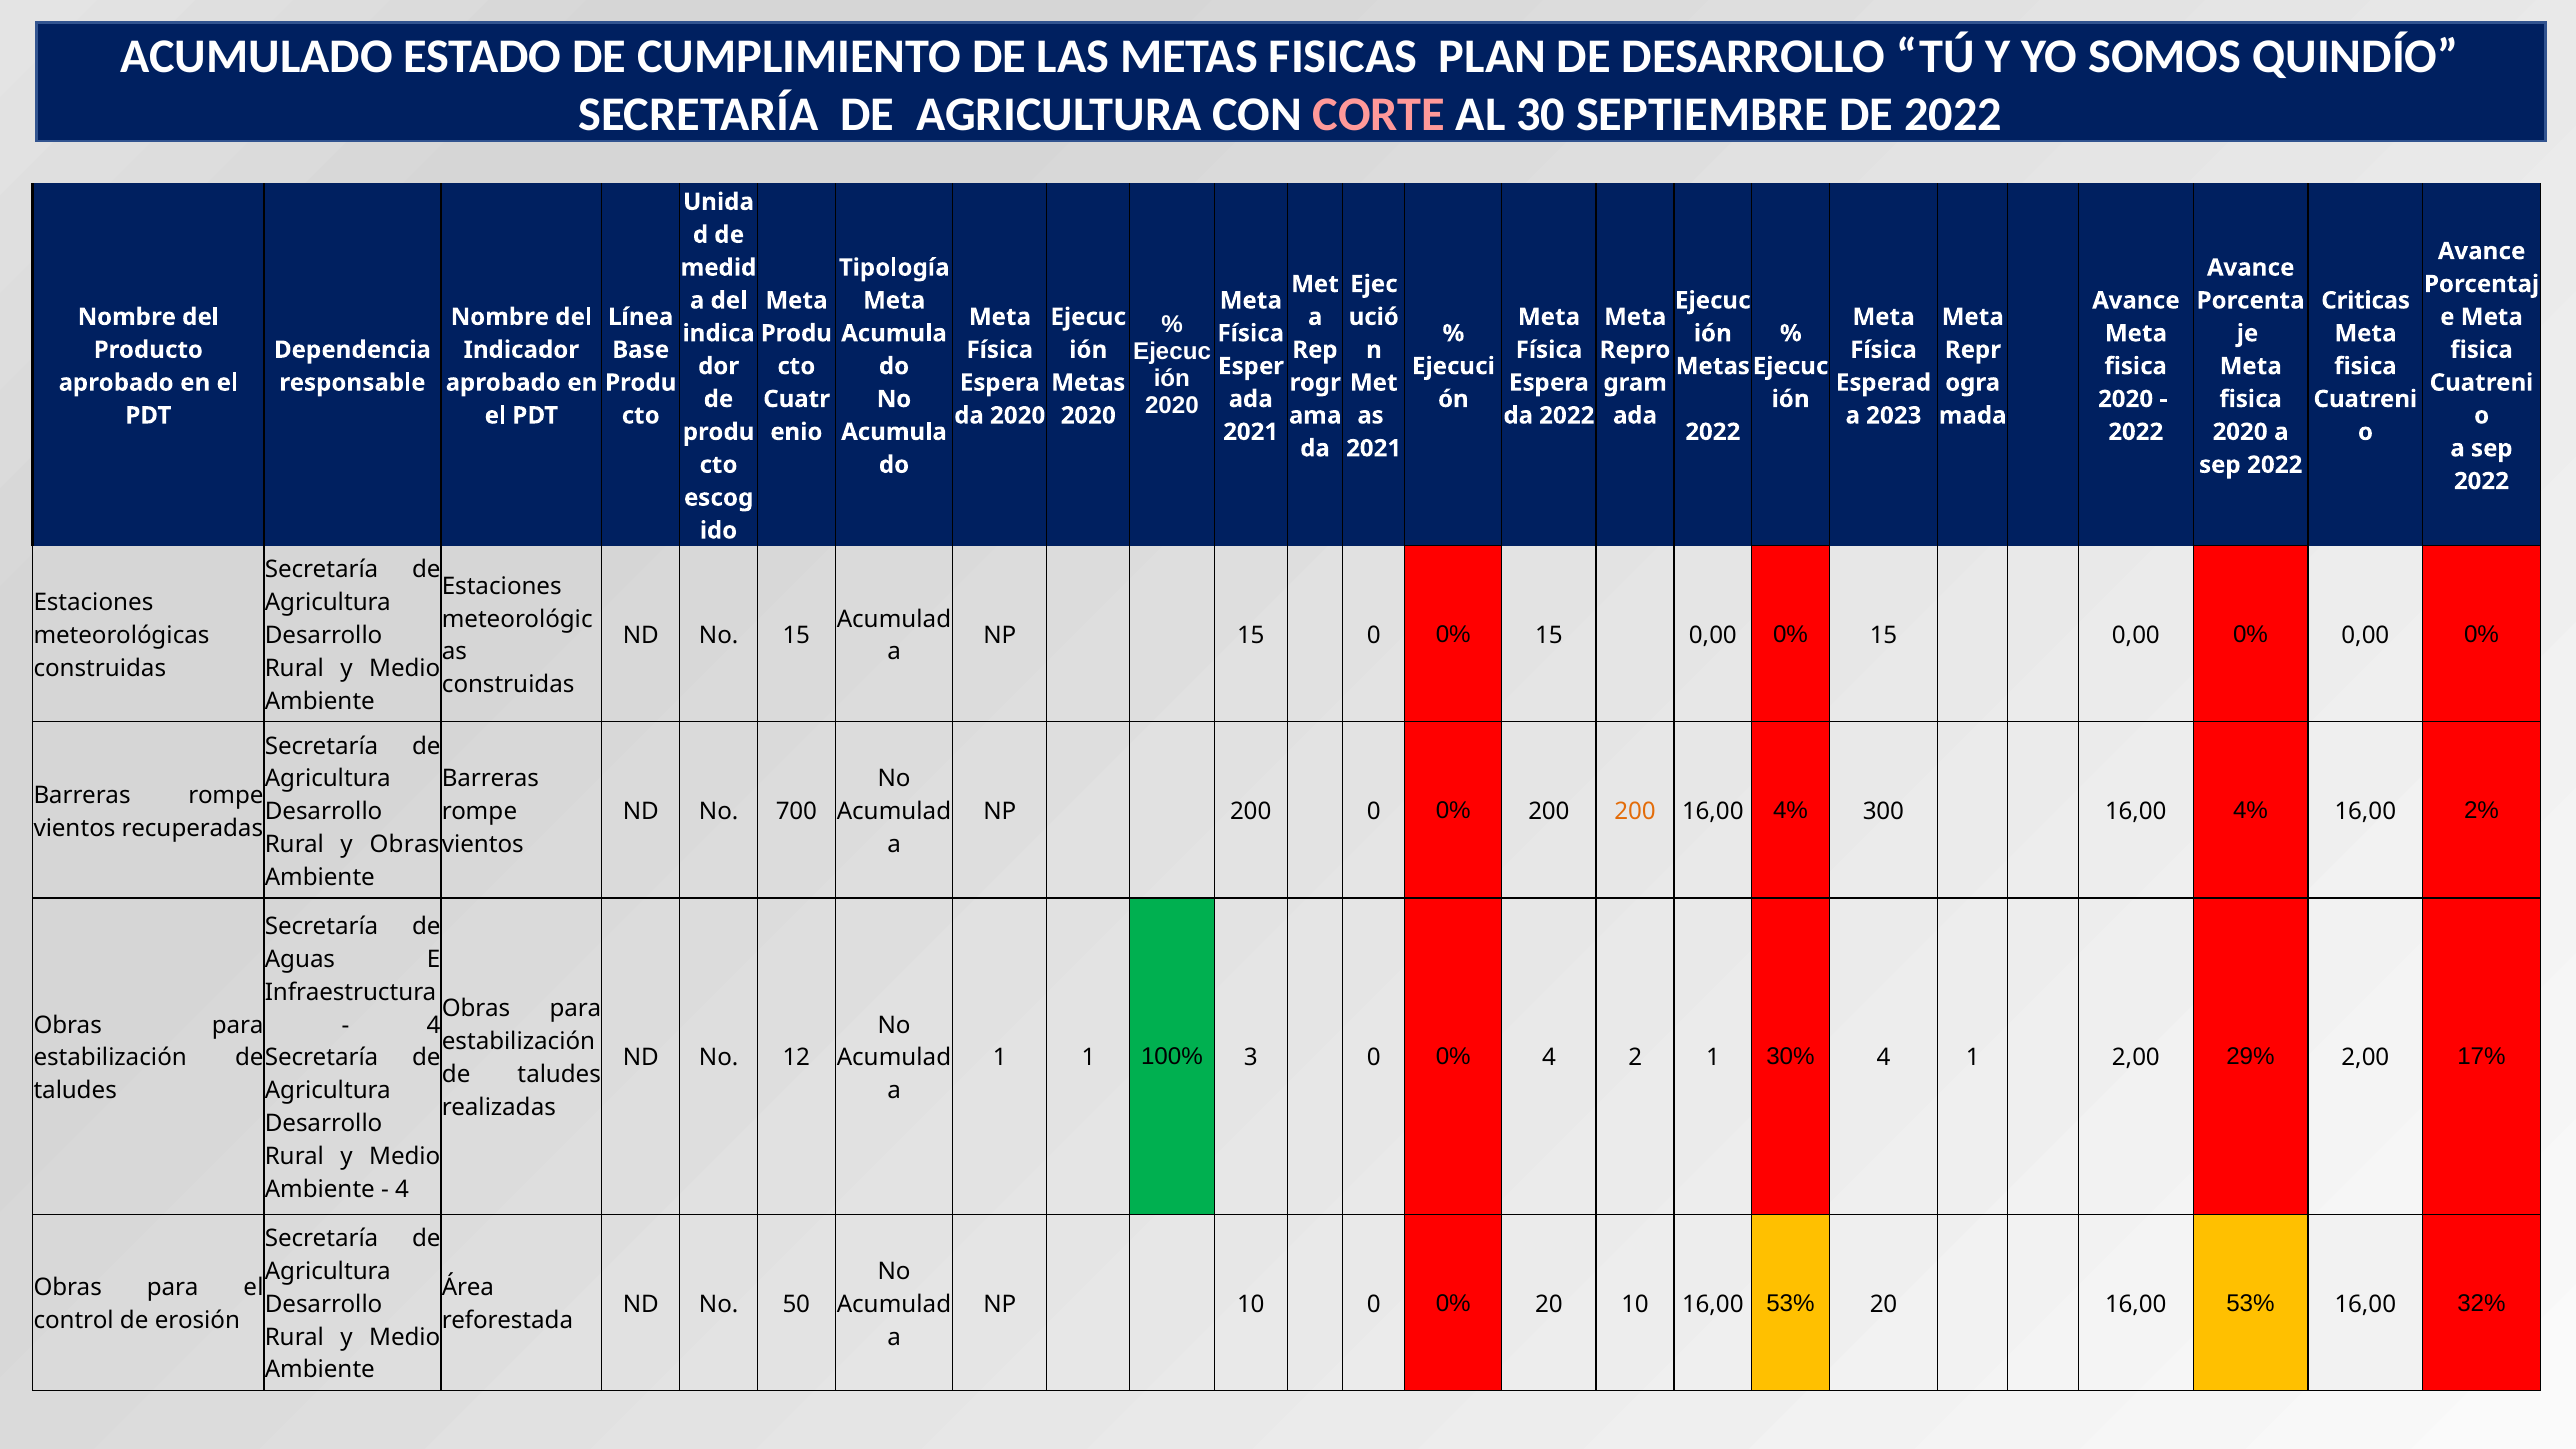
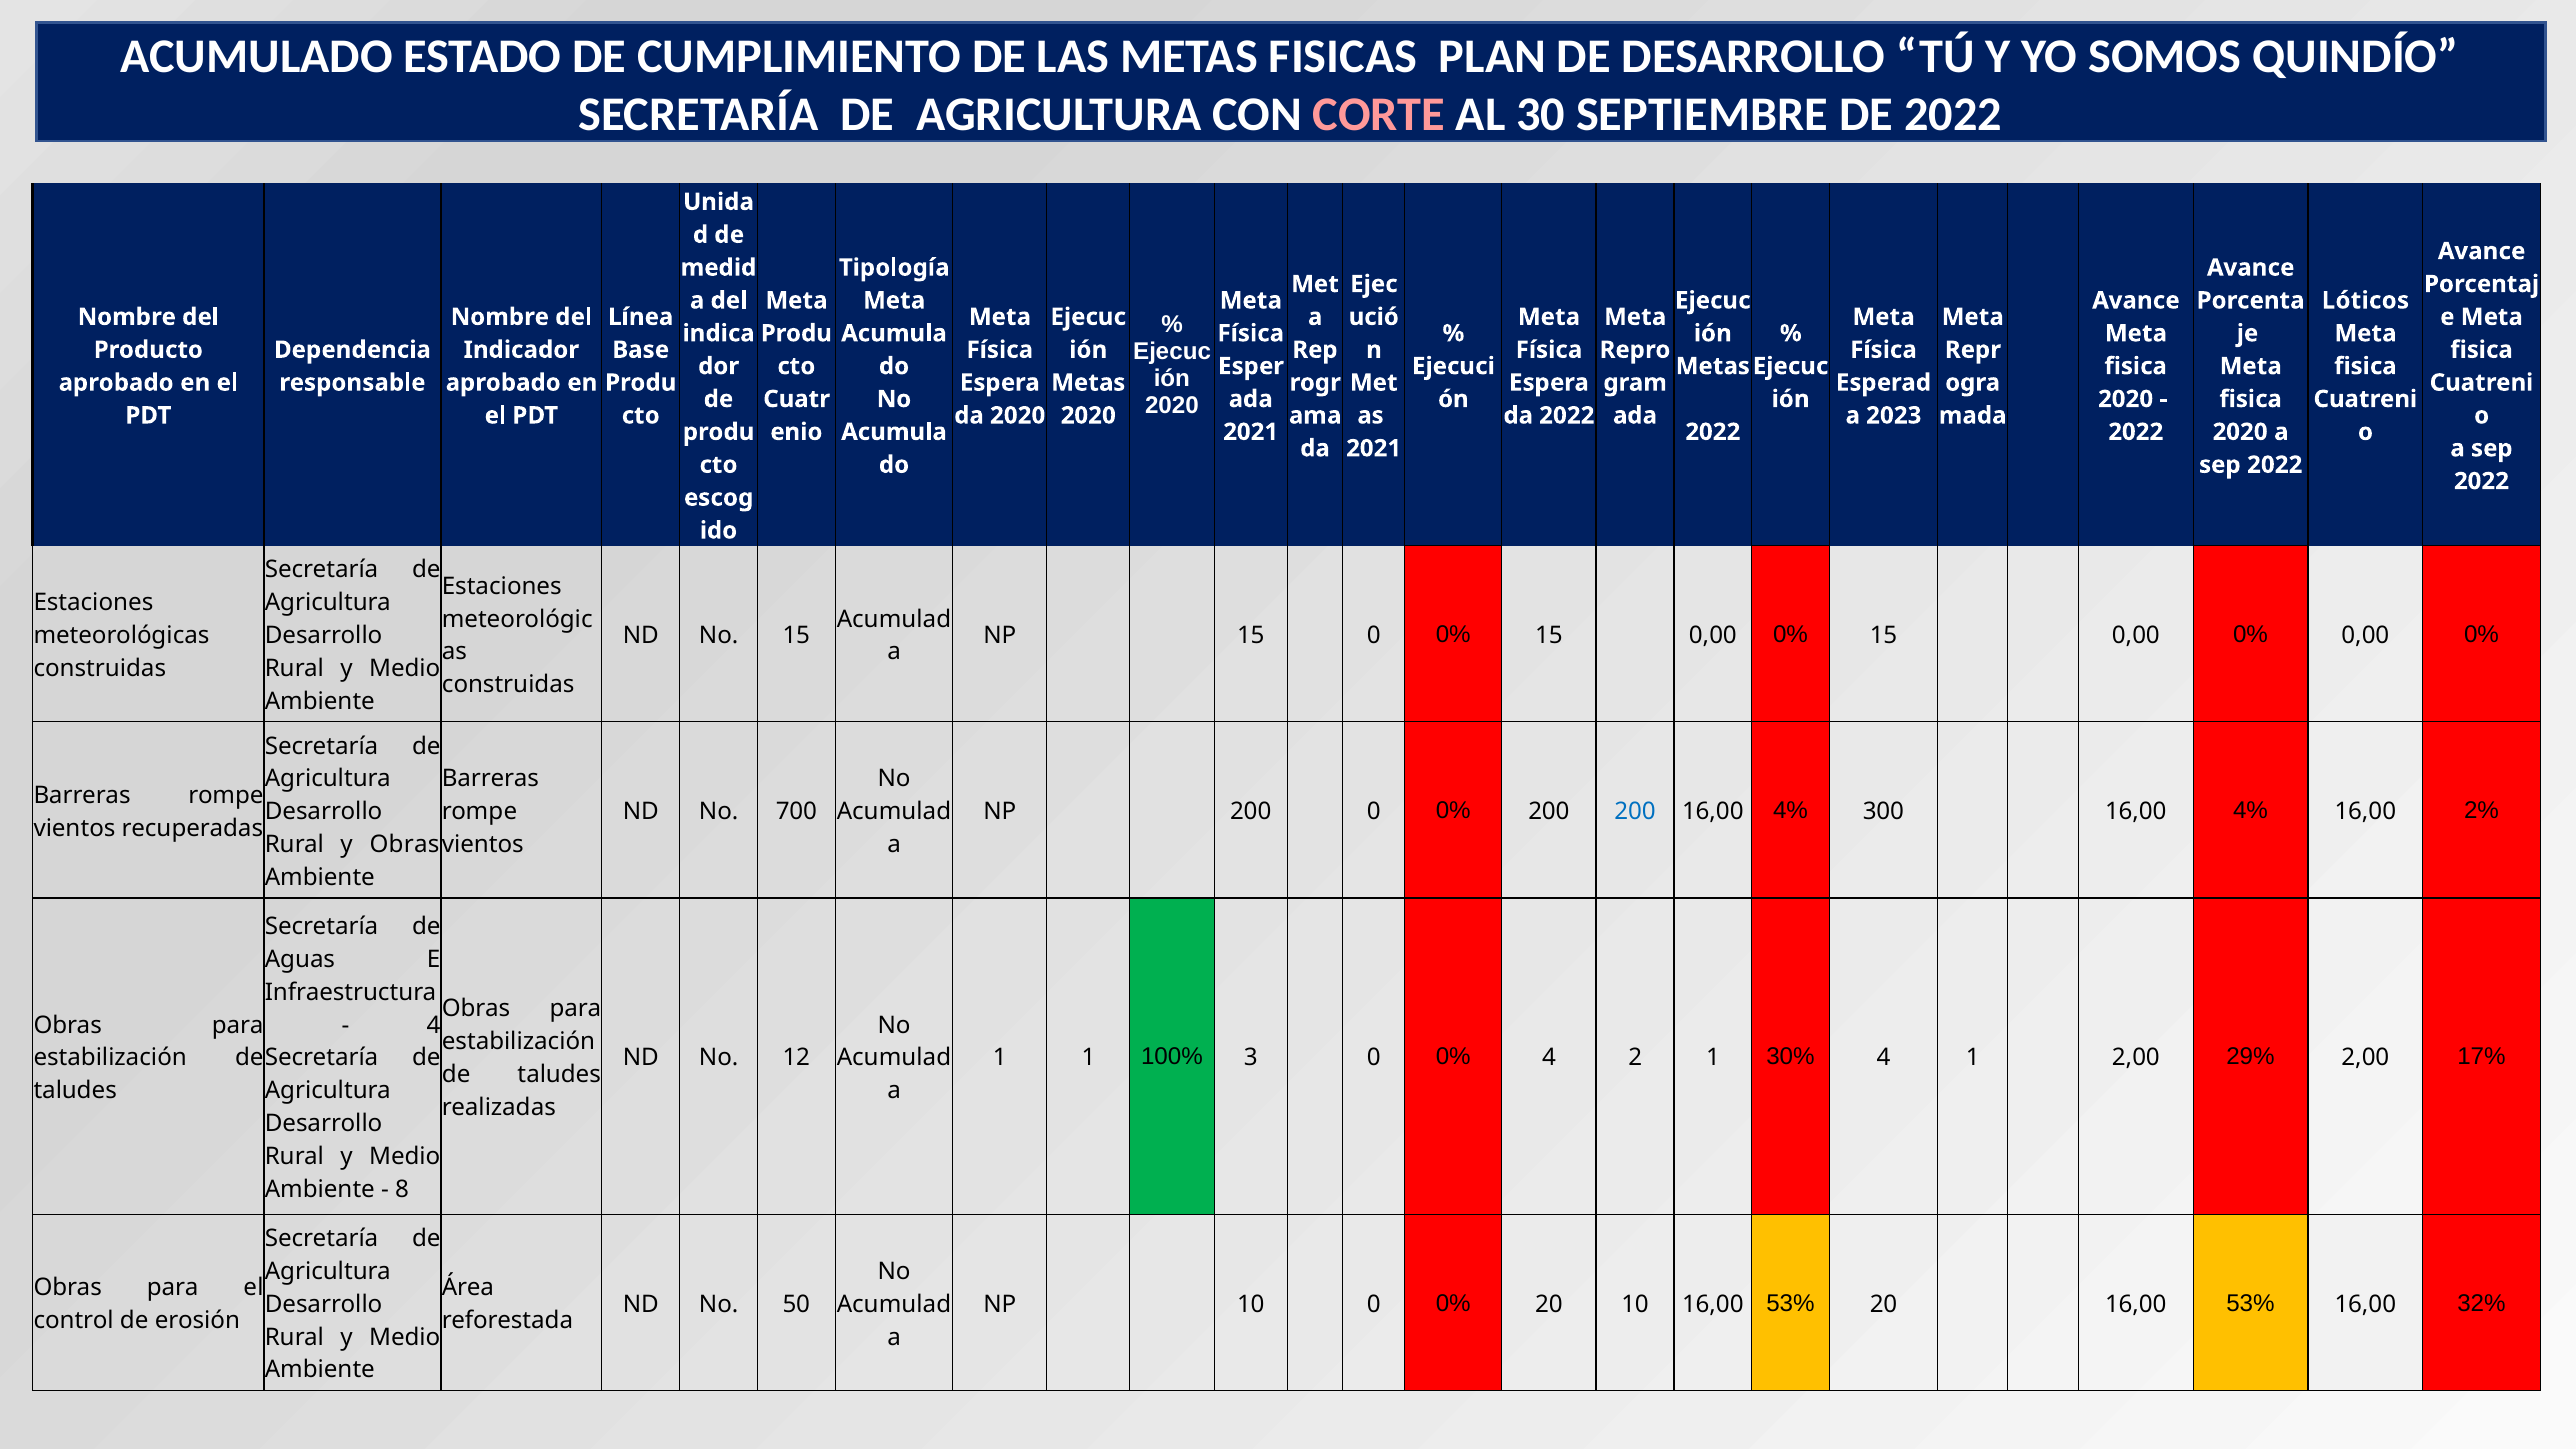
Criticas: Criticas -> Lóticos
200 at (1635, 812) colour: orange -> blue
4 at (402, 1189): 4 -> 8
